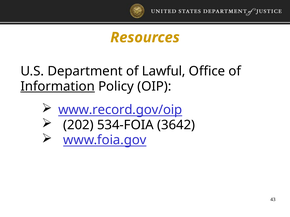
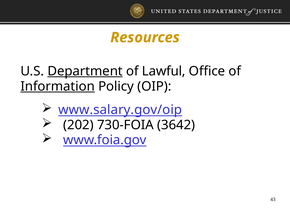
Department underline: none -> present
www.record.gov/oip: www.record.gov/oip -> www.salary.gov/oip
534-FOIA: 534-FOIA -> 730-FOIA
